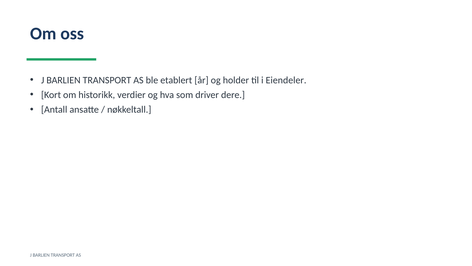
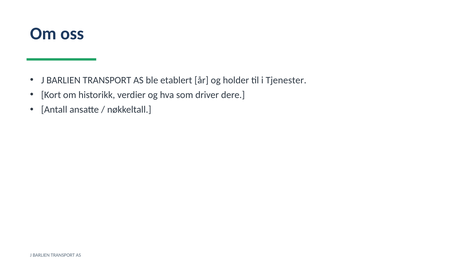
Eiendeler: Eiendeler -> Tjenester
